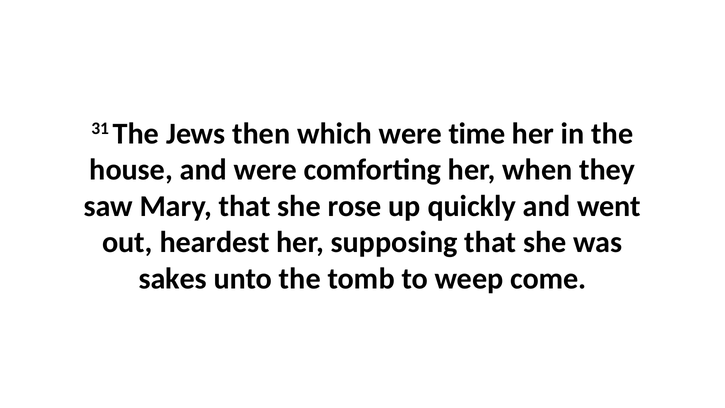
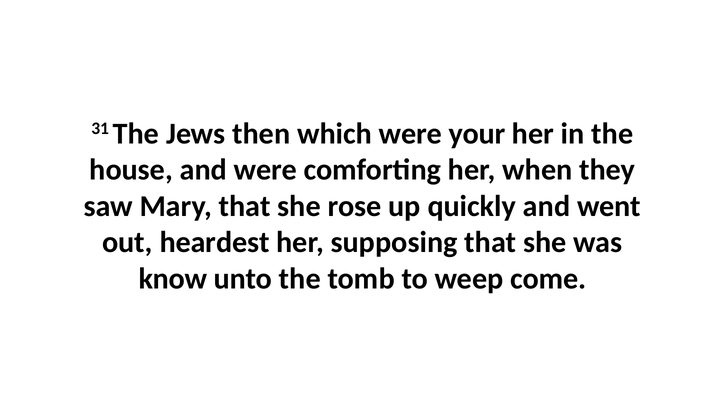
time: time -> your
sakes: sakes -> know
